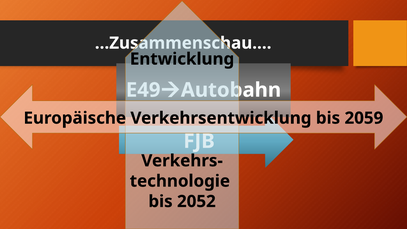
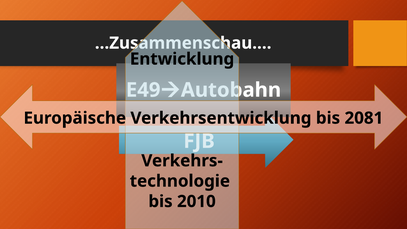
2059: 2059 -> 2081
2052: 2052 -> 2010
